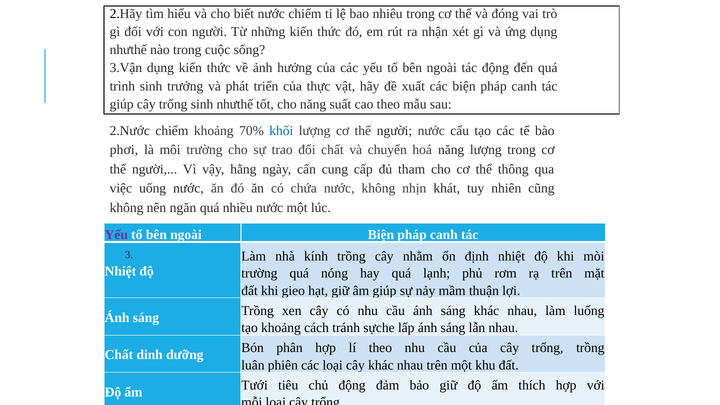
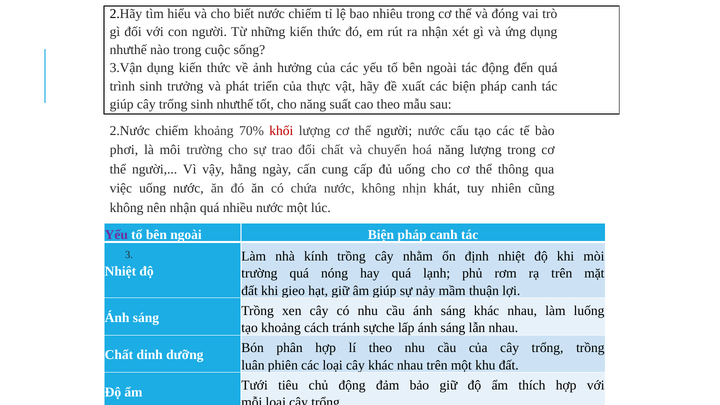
khối colour: blue -> red
đủ tham: tham -> uống
nên ngăn: ngăn -> nhận
